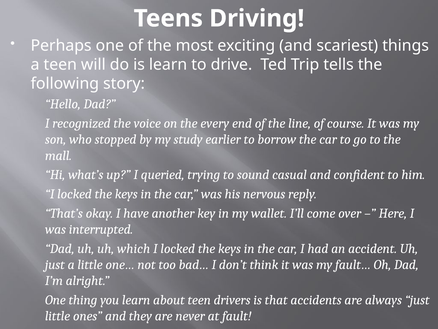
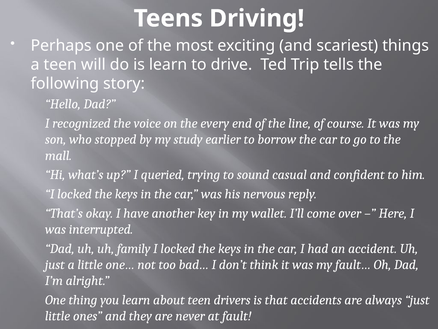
which: which -> family
